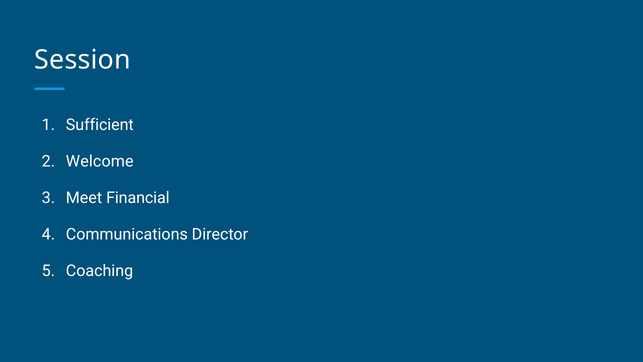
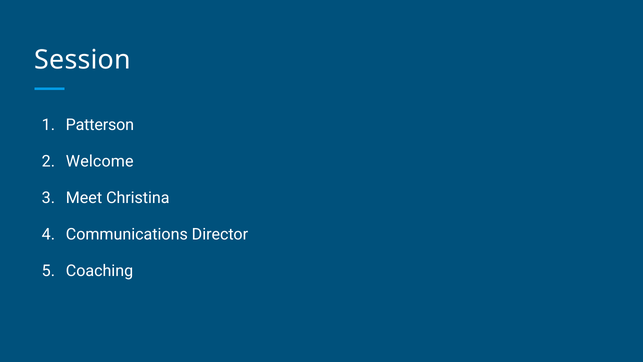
Sufficient: Sufficient -> Patterson
Financial: Financial -> Christina
